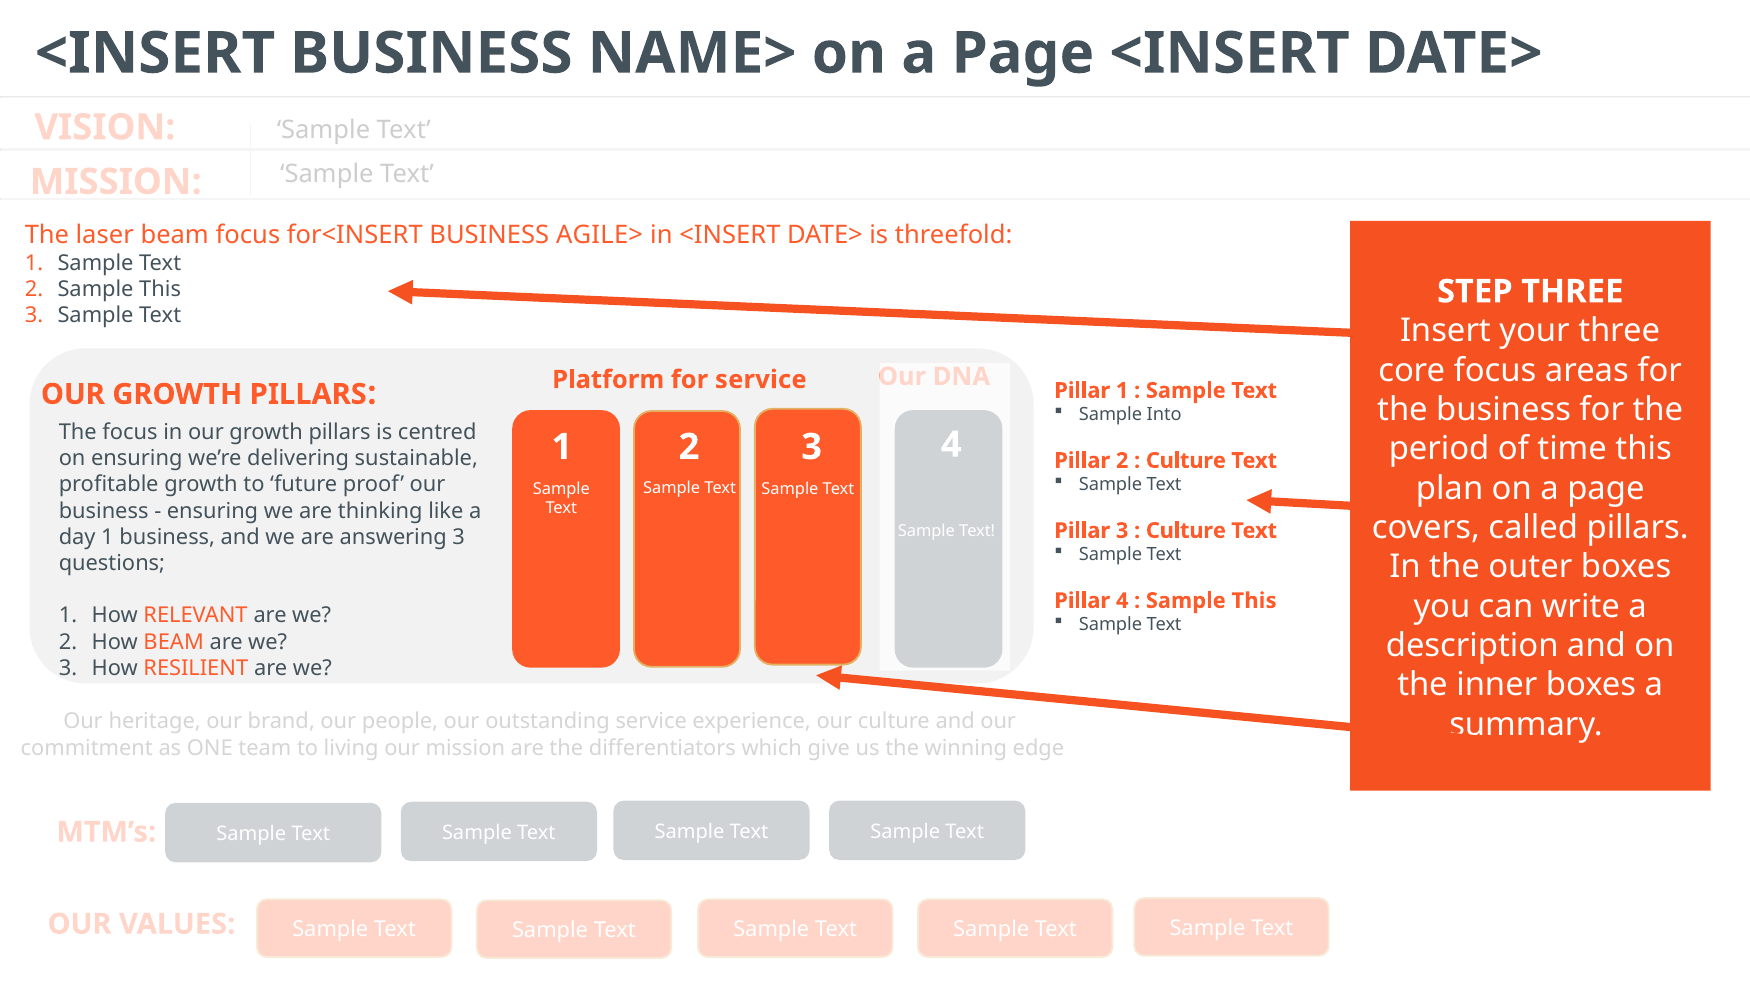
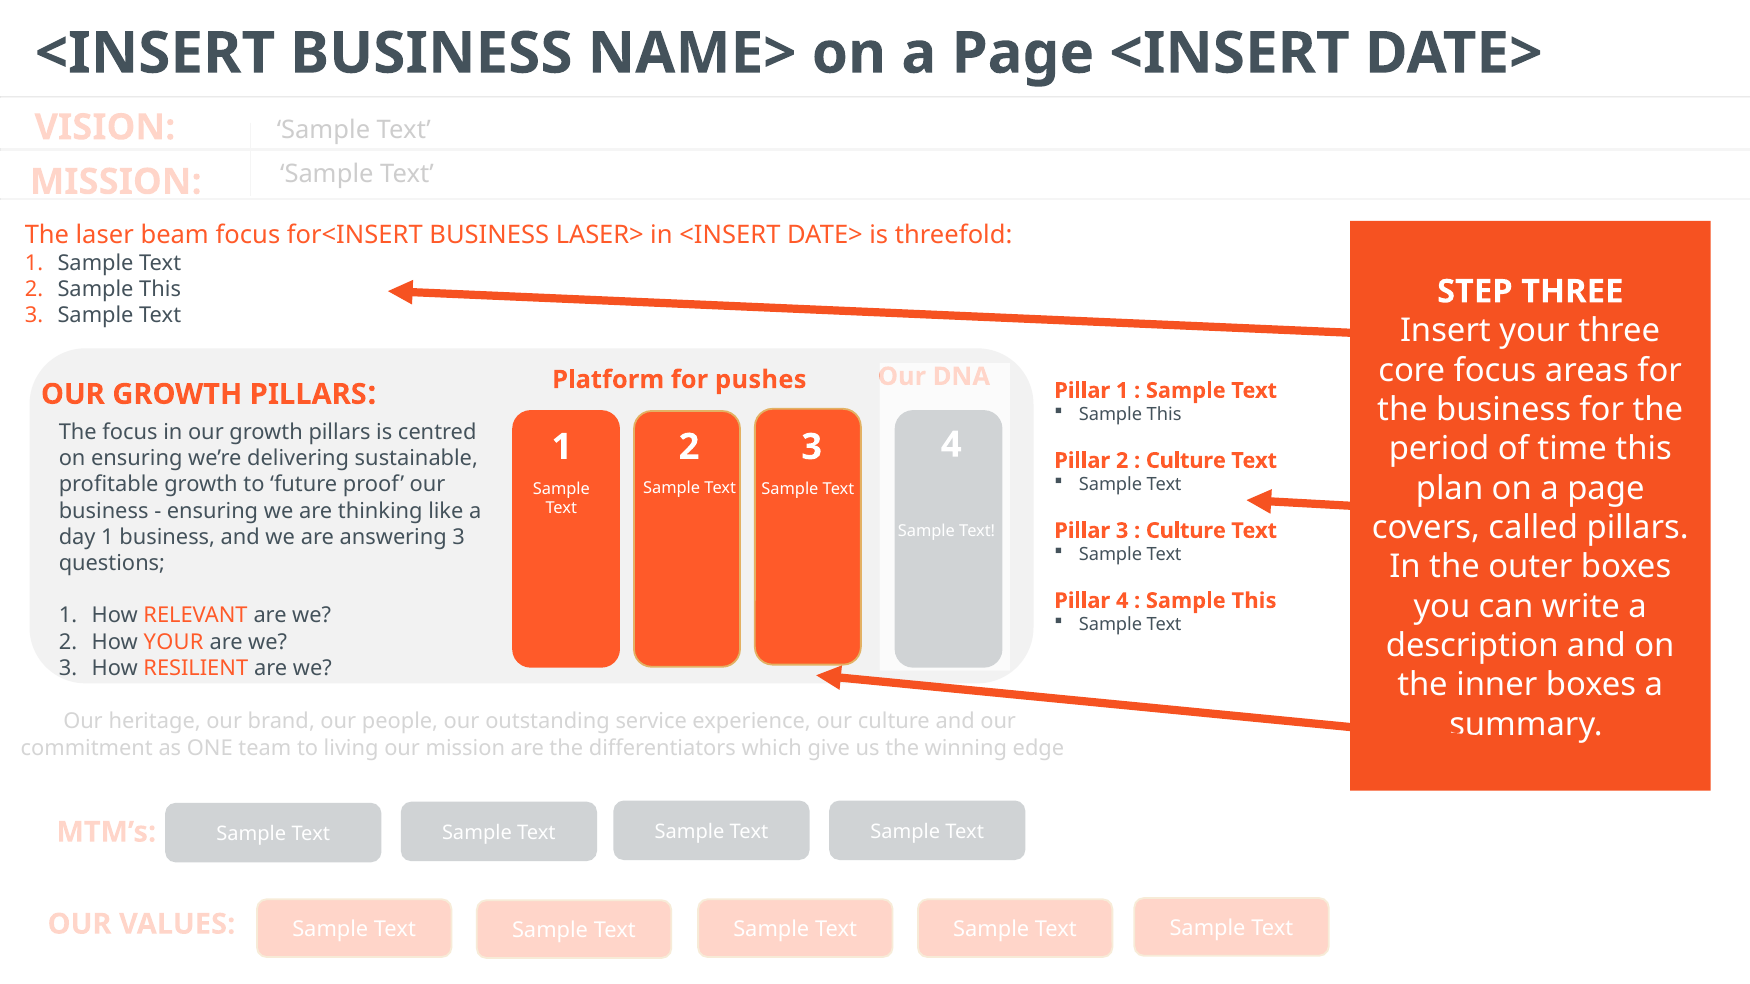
AGILE>: AGILE> -> LASER>
for service: service -> pushes
Into at (1164, 415): Into -> This
How BEAM: BEAM -> YOUR
